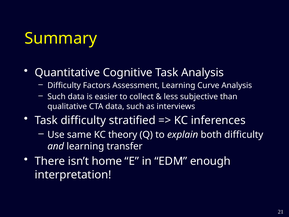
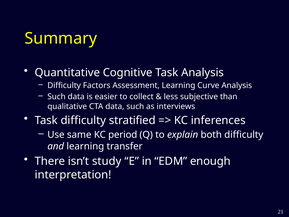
theory: theory -> period
home: home -> study
